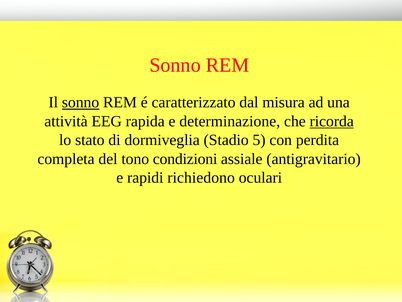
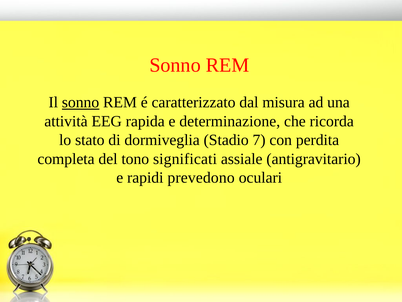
ricorda underline: present -> none
5: 5 -> 7
condizioni: condizioni -> significati
richiedono: richiedono -> prevedono
